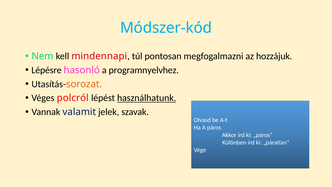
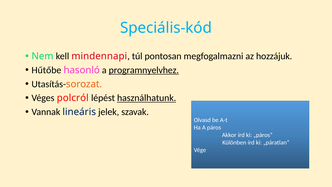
Módszer-kód: Módszer-kód -> Speciális-kód
Lépésre: Lépésre -> Hűtőbe
programnyelvhez underline: none -> present
valamit: valamit -> lineáris
